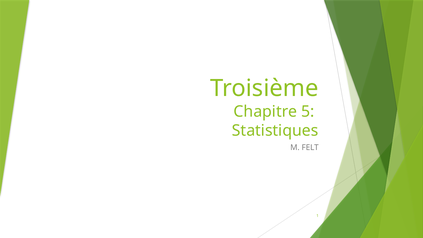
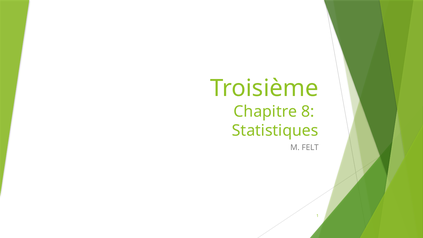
5: 5 -> 8
